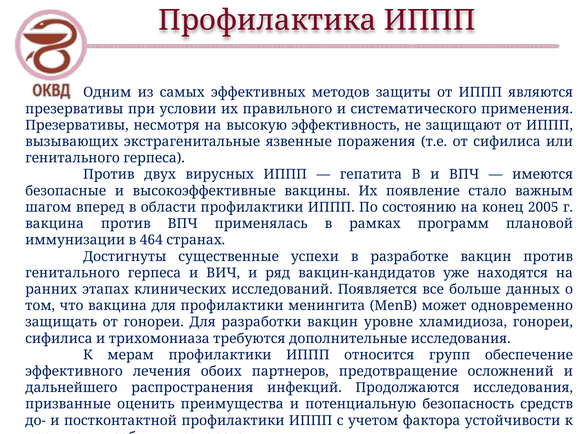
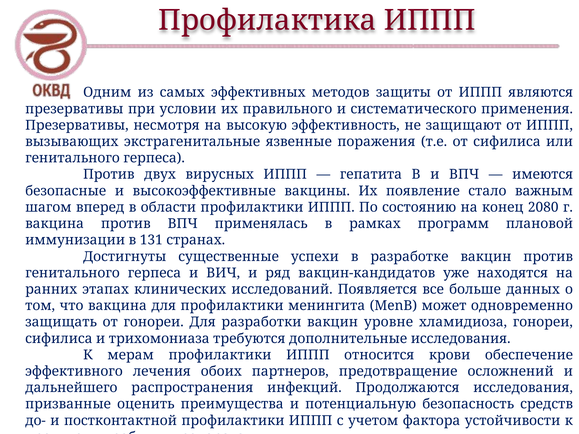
2005: 2005 -> 2080
464: 464 -> 131
групп: групп -> крови
